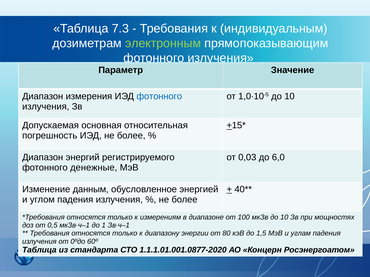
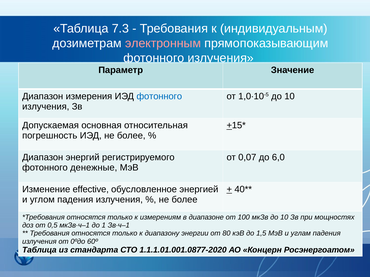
электронным colour: light green -> pink
0,03: 0,03 -> 0,07
данным: данным -> effective
